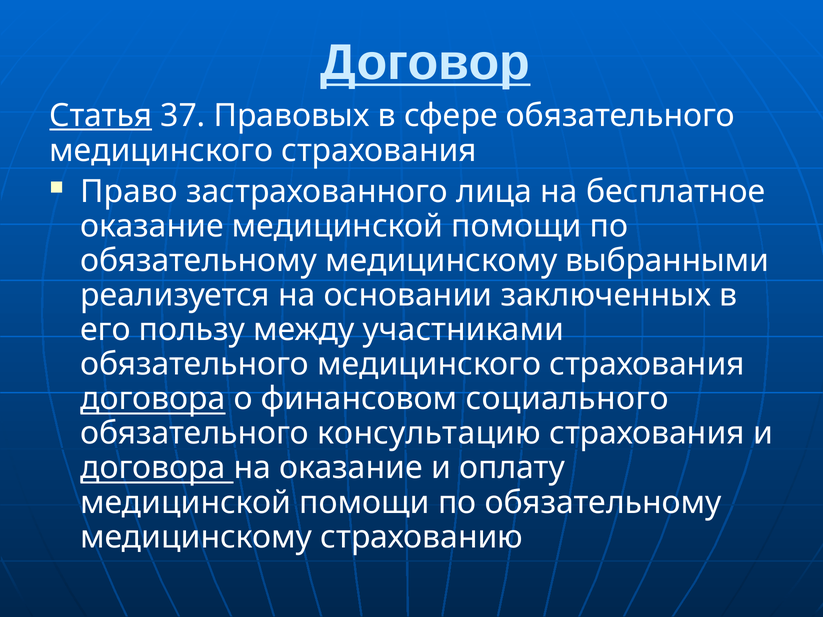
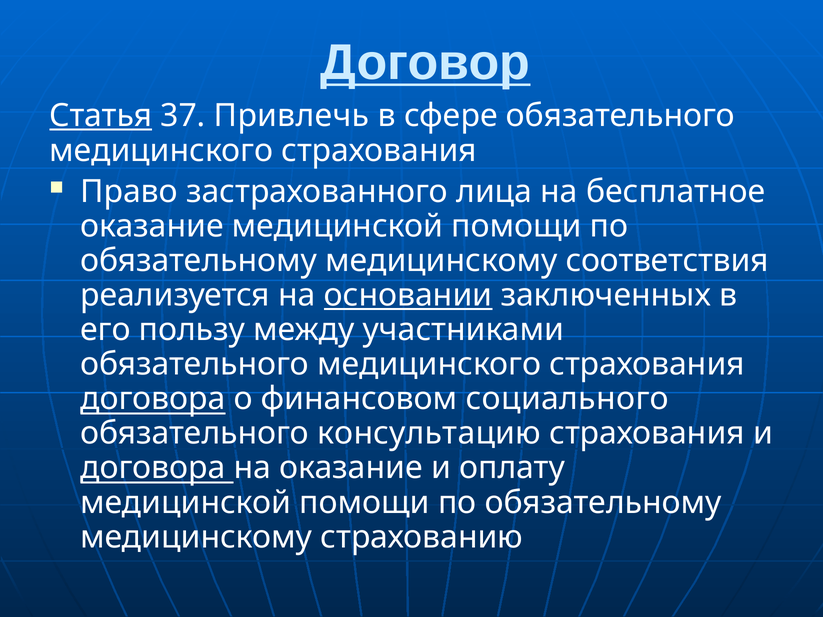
Правовых: Правовых -> Привлечь
выбранными: выбранными -> соответствия
основании underline: none -> present
